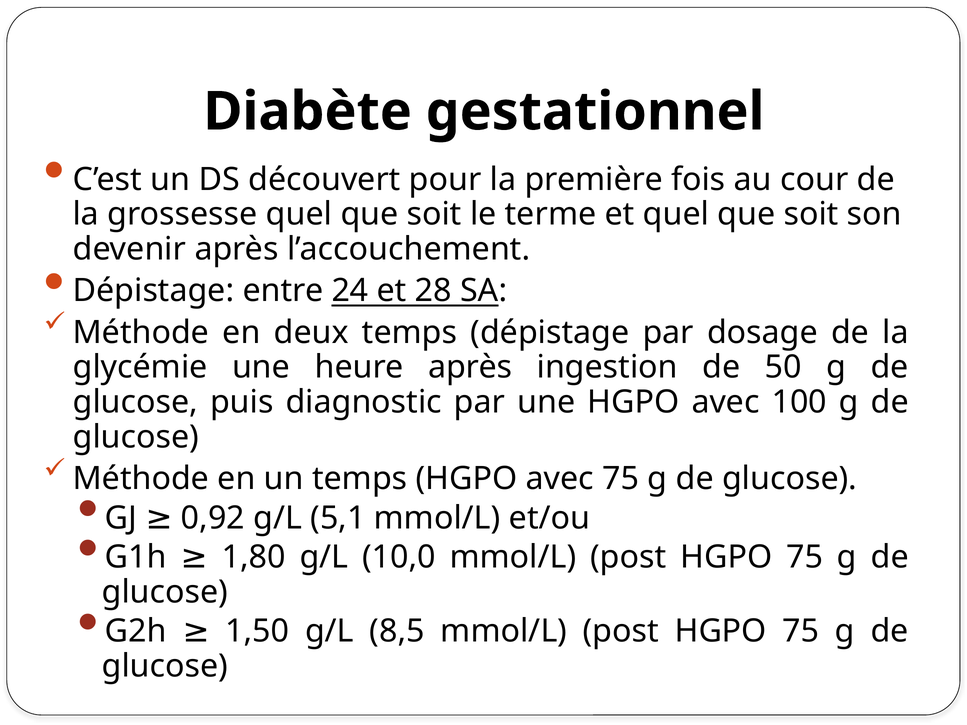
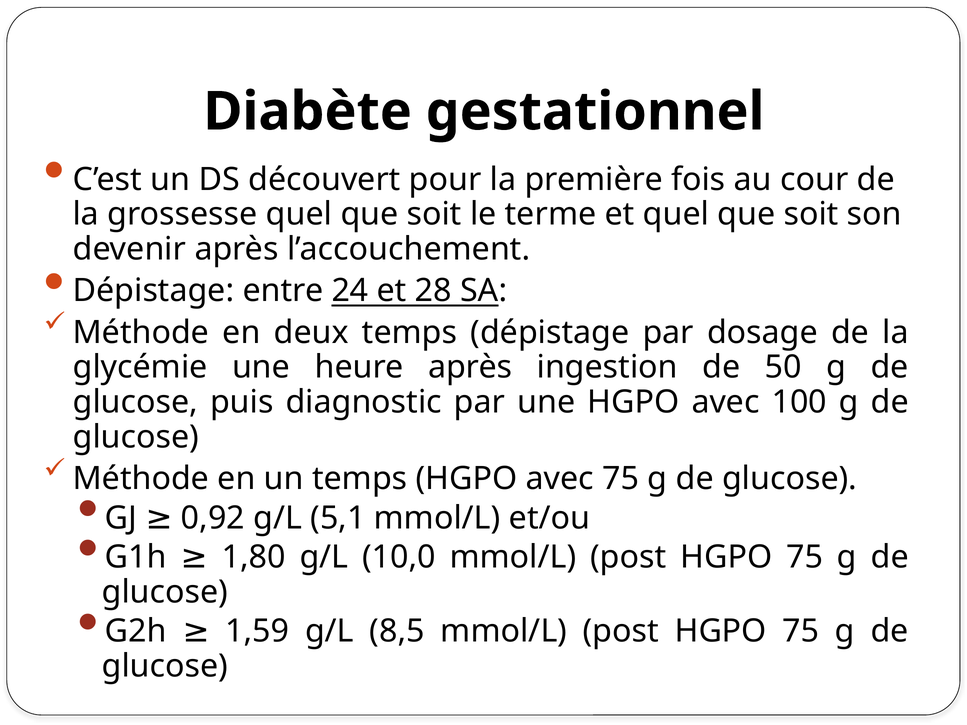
1,50: 1,50 -> 1,59
